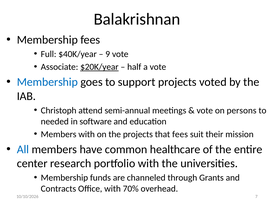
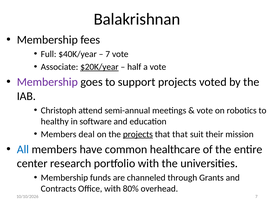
9 at (108, 54): 9 -> 7
Membership at (47, 82) colour: blue -> purple
persons: persons -> robotics
needed: needed -> healthy
Members with: with -> deal
projects at (138, 134) underline: none -> present
that fees: fees -> that
70%: 70% -> 80%
